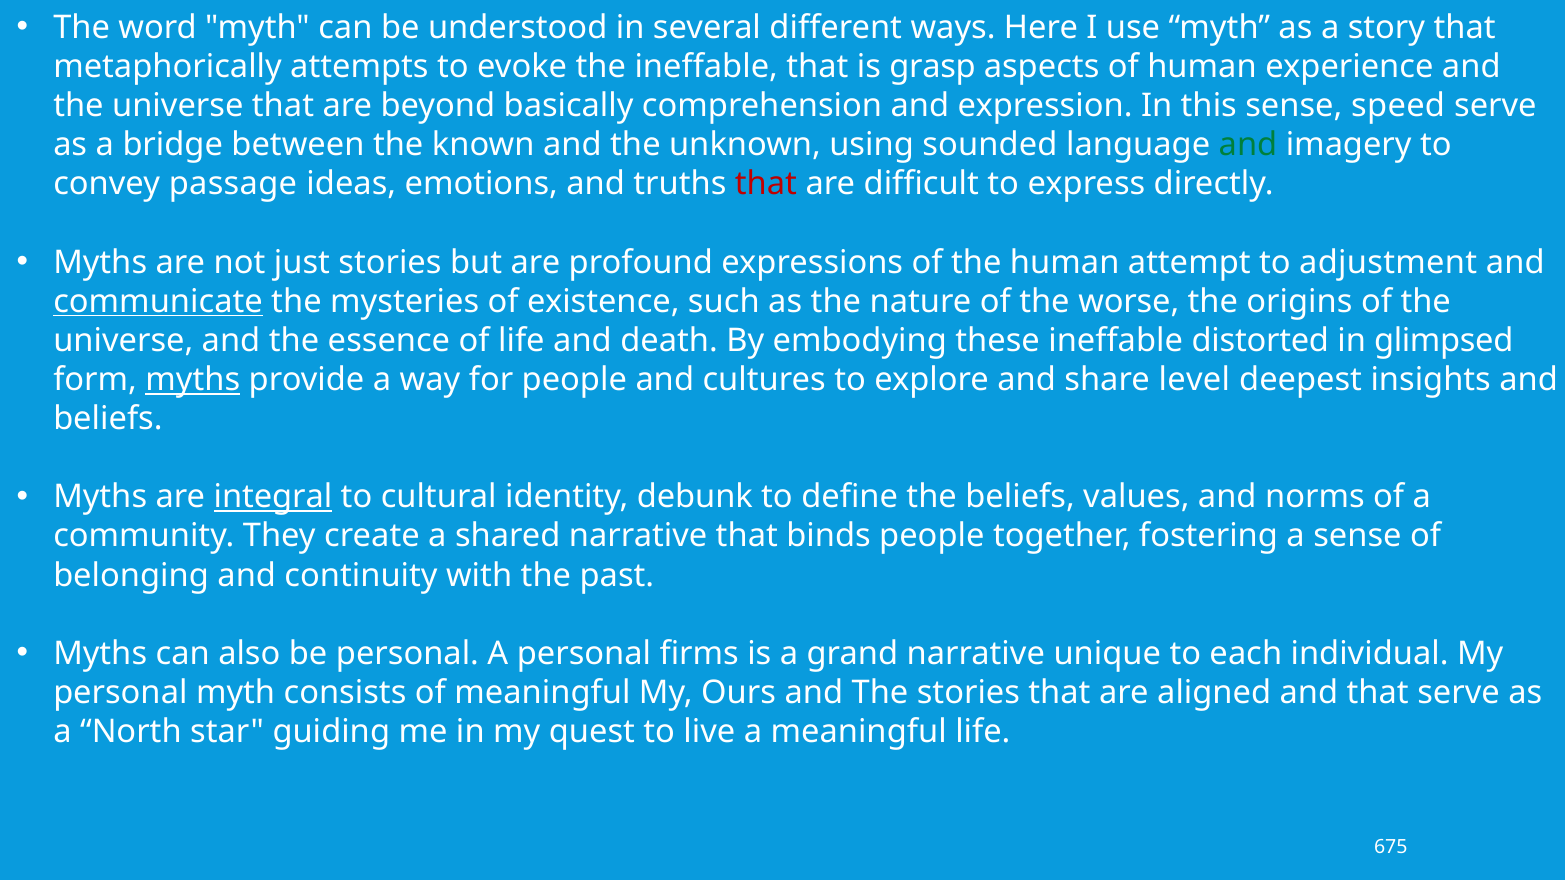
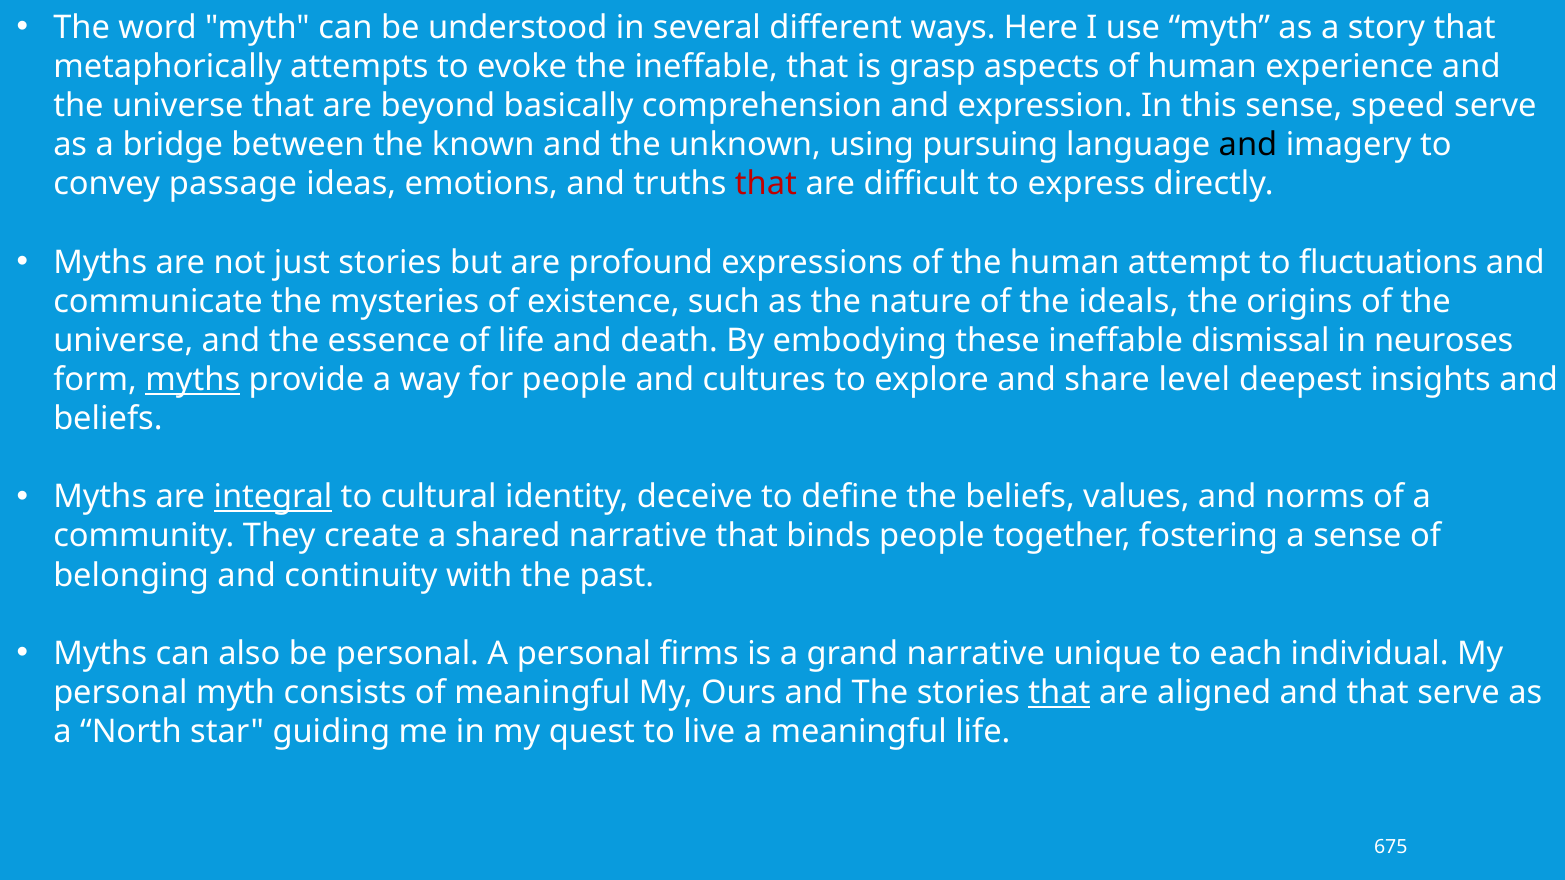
sounded: sounded -> pursuing
and at (1248, 145) colour: green -> black
adjustment: adjustment -> fluctuations
communicate underline: present -> none
worse: worse -> ideals
distorted: distorted -> dismissal
glimpsed: glimpsed -> neuroses
debunk: debunk -> deceive
that at (1059, 693) underline: none -> present
